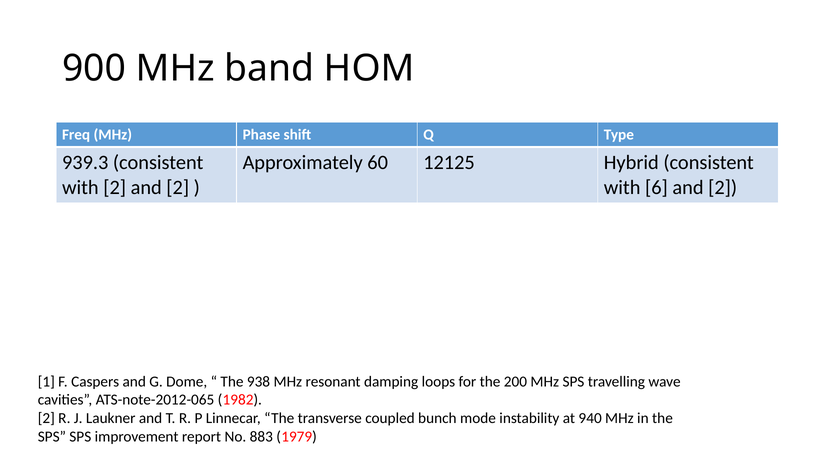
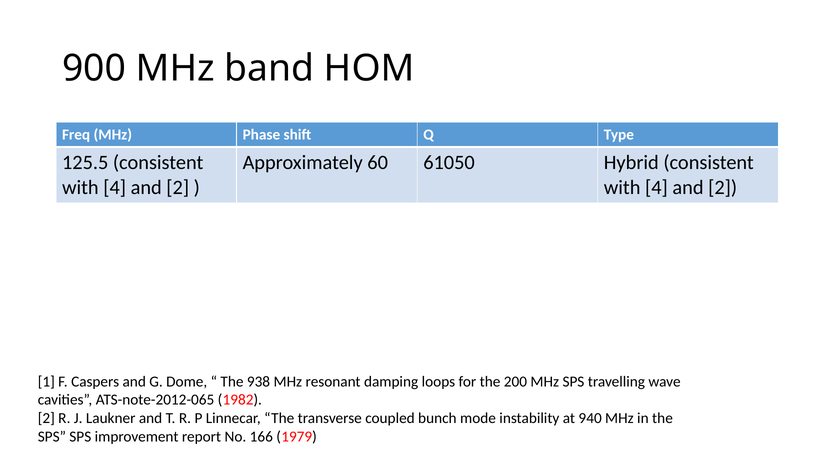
939.3: 939.3 -> 125.5
12125: 12125 -> 61050
2 at (115, 187): 2 -> 4
6 at (656, 187): 6 -> 4
883: 883 -> 166
